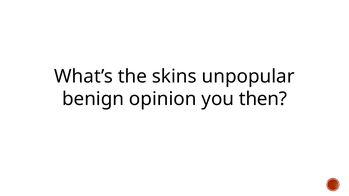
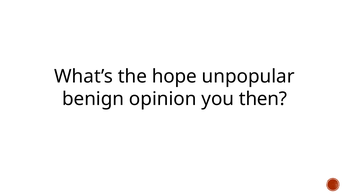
skins: skins -> hope
